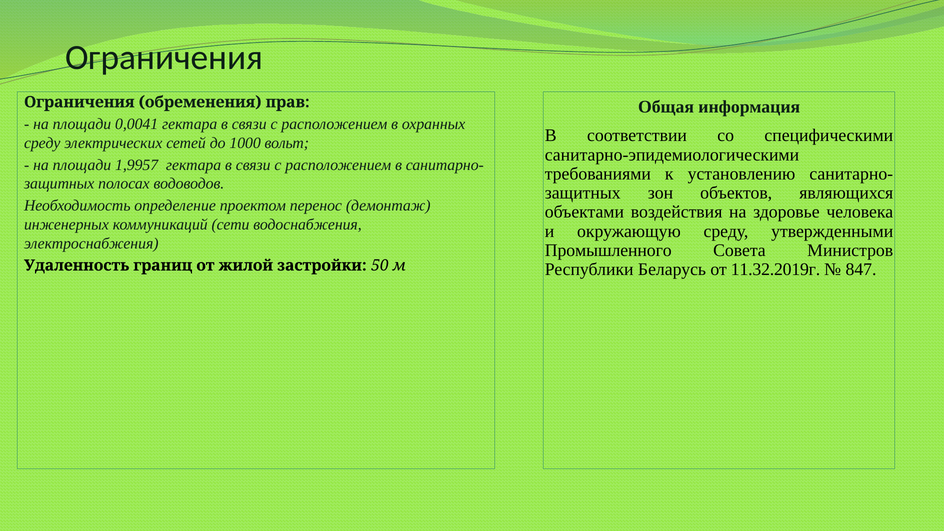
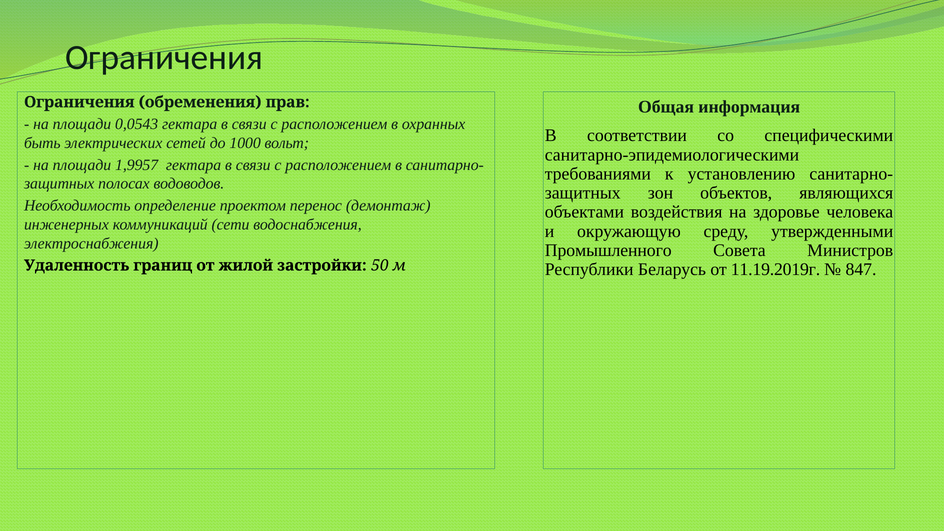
0,0041: 0,0041 -> 0,0543
среду at (42, 143): среду -> быть
11.32.2019г: 11.32.2019г -> 11.19.2019г
